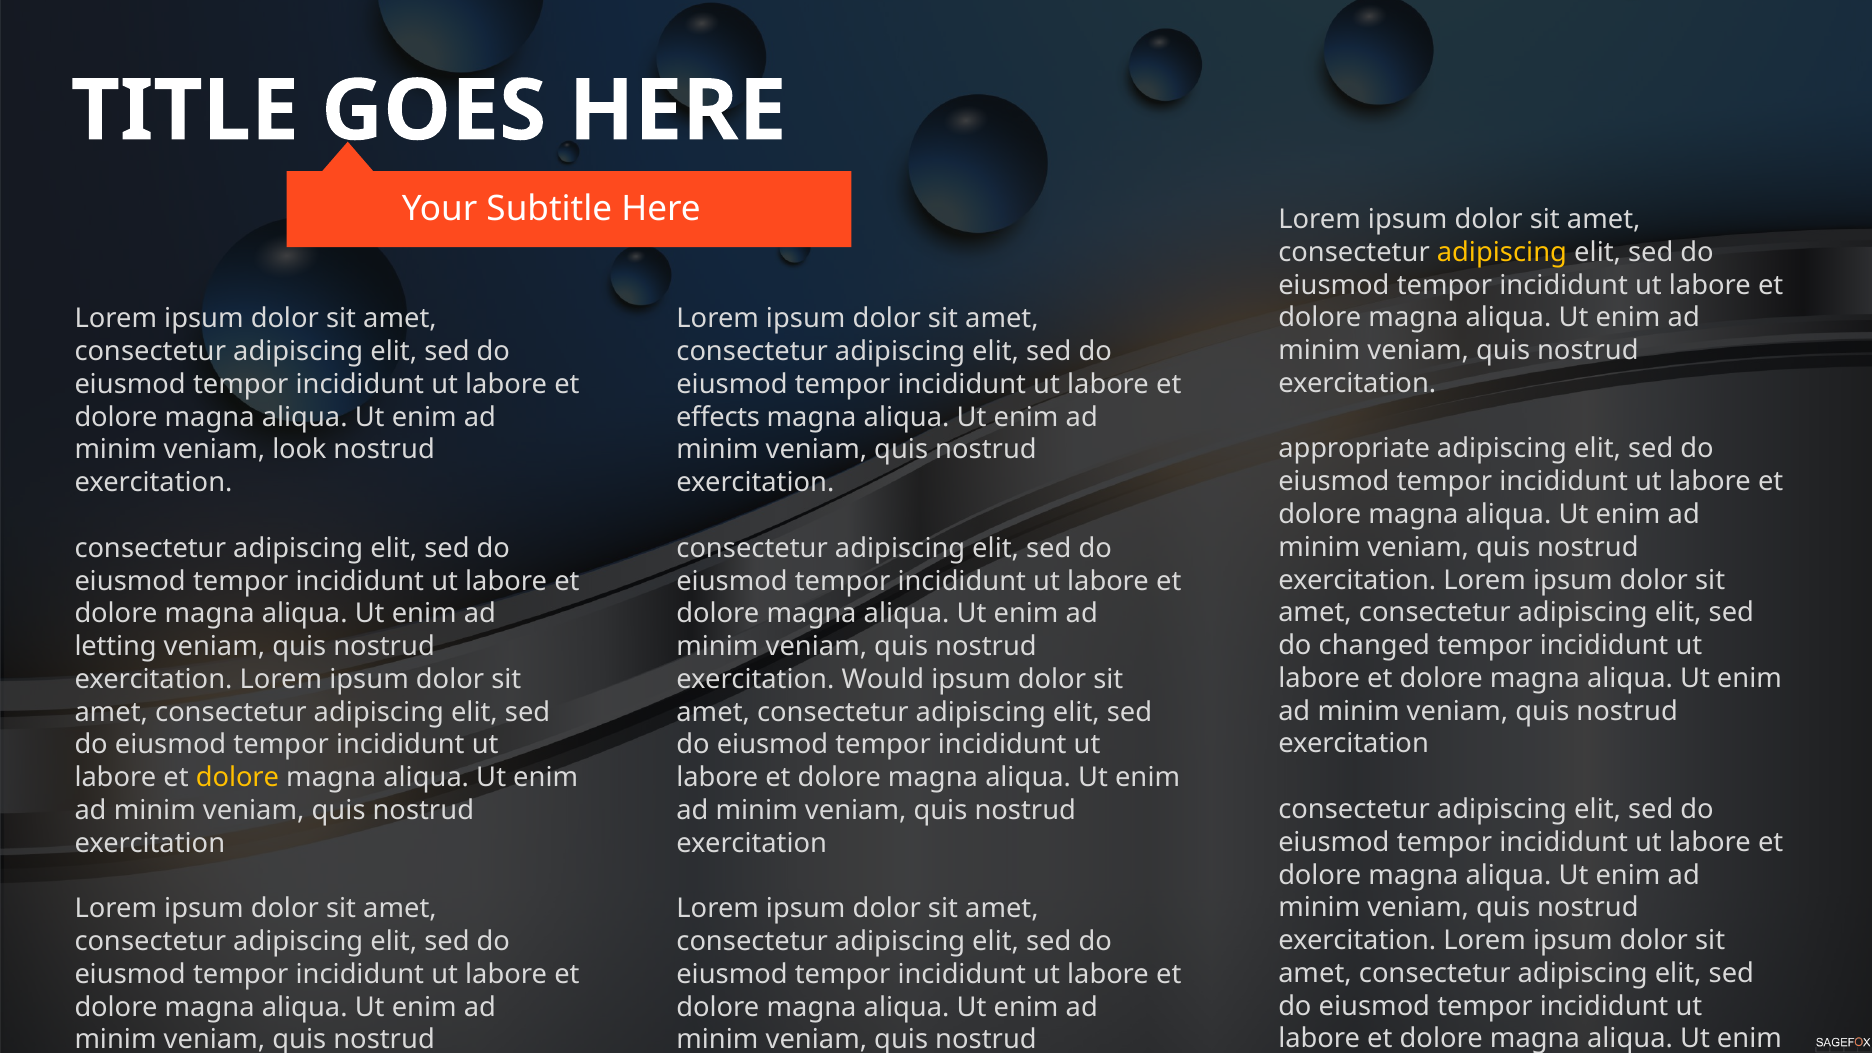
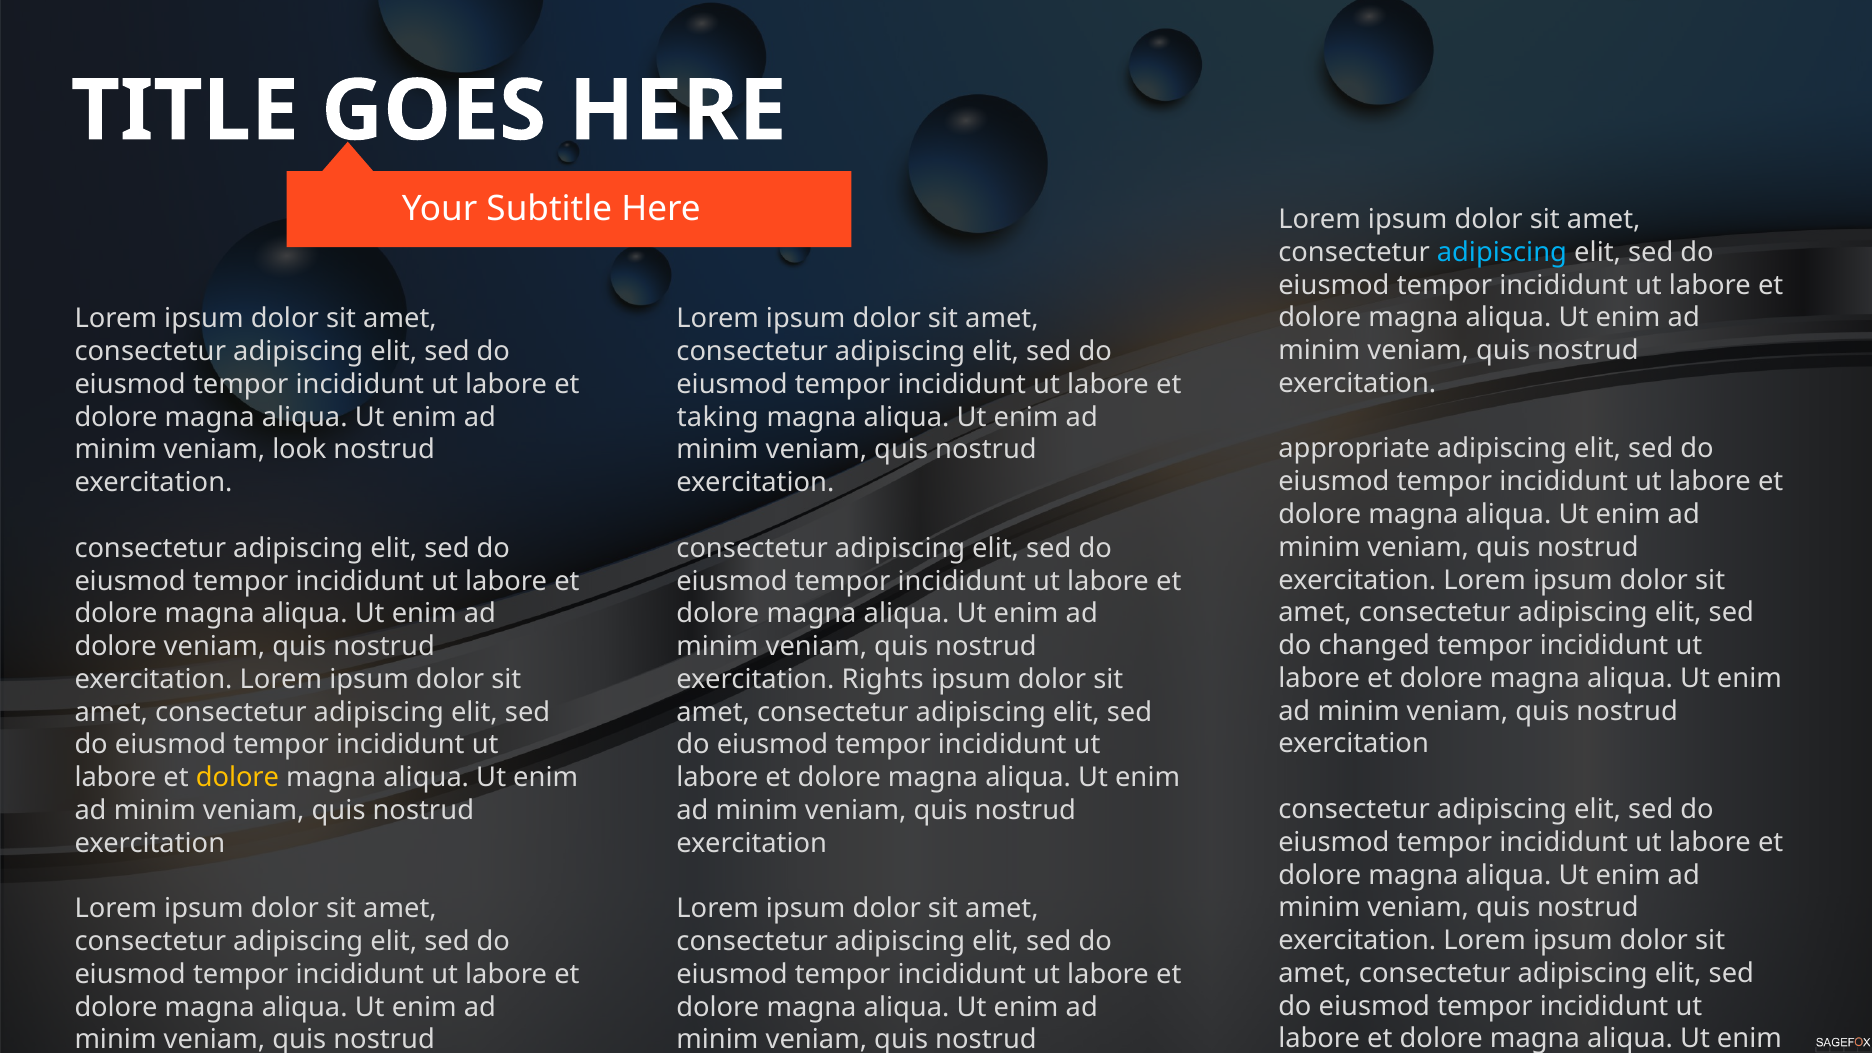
adipiscing at (1502, 252) colour: yellow -> light blue
effects: effects -> taking
letting at (116, 647): letting -> dolore
Would: Would -> Rights
